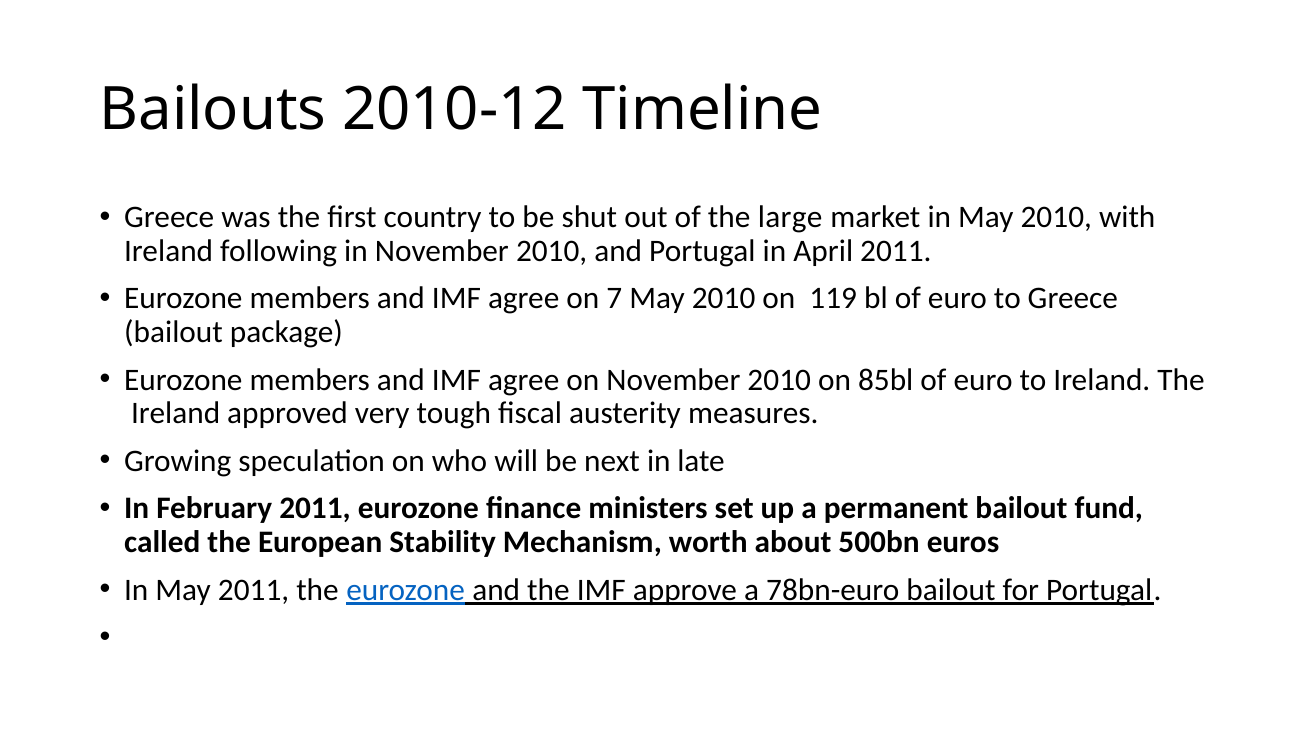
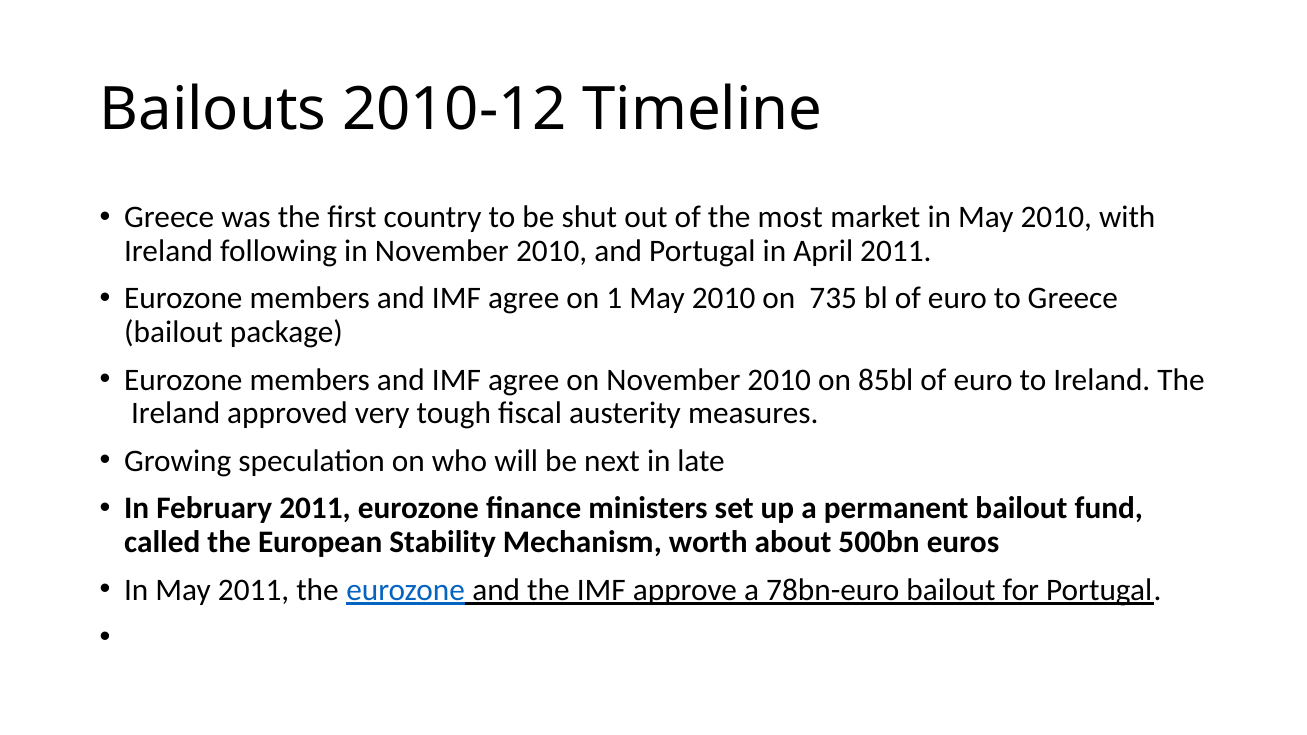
large: large -> most
7: 7 -> 1
119: 119 -> 735
